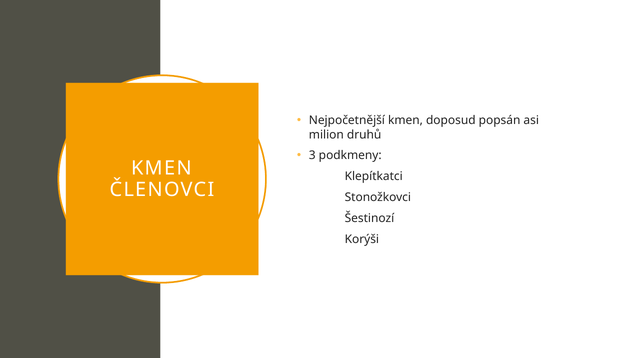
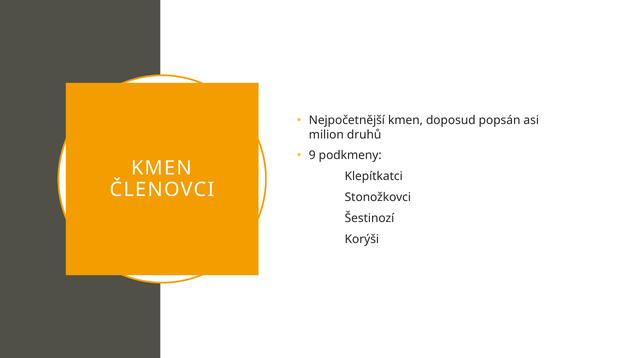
3: 3 -> 9
